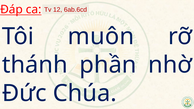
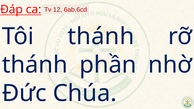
Tôi muôn: muôn -> thánh
